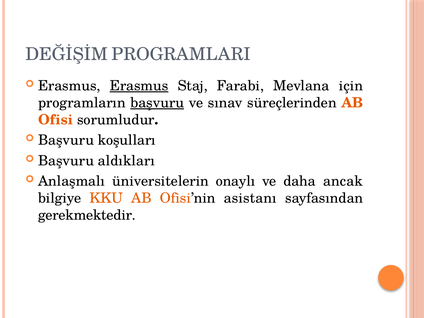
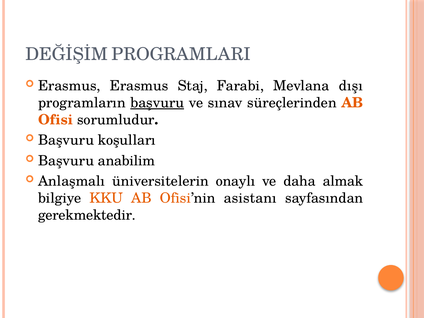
Erasmus at (139, 86) underline: present -> none
için: için -> dışı
aldıkları: aldıkları -> anabilim
ancak: ancak -> almak
